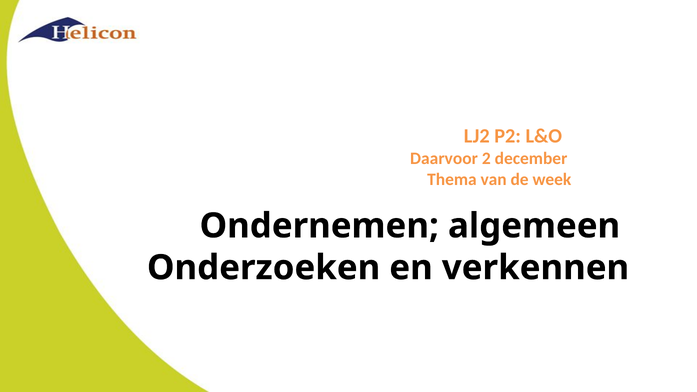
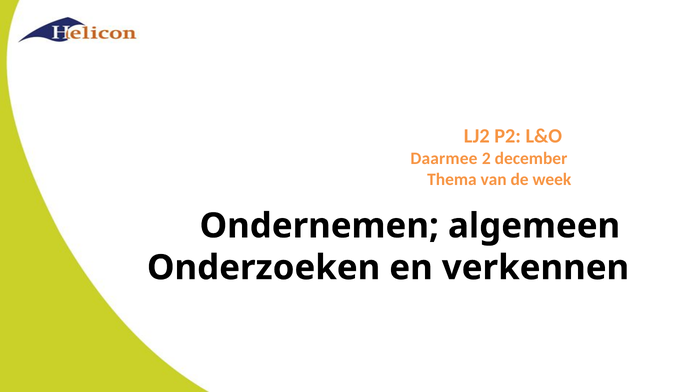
Daarvoor: Daarvoor -> Daarmee
